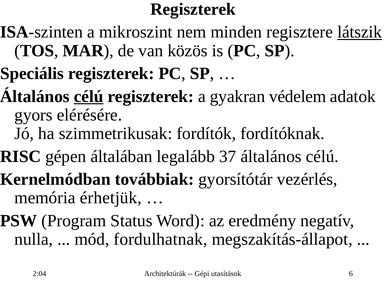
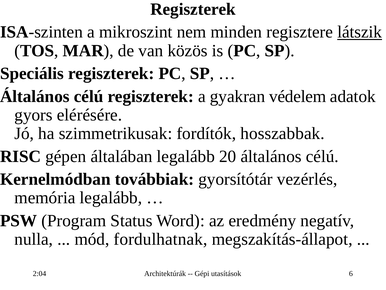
célú at (89, 96) underline: present -> none
fordítóknak: fordítóknak -> hosszabbak
37: 37 -> 20
memória érhetjük: érhetjük -> legalább
